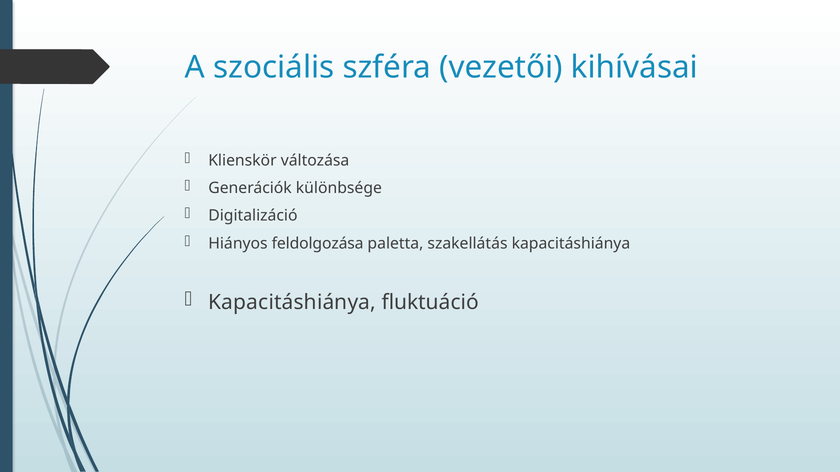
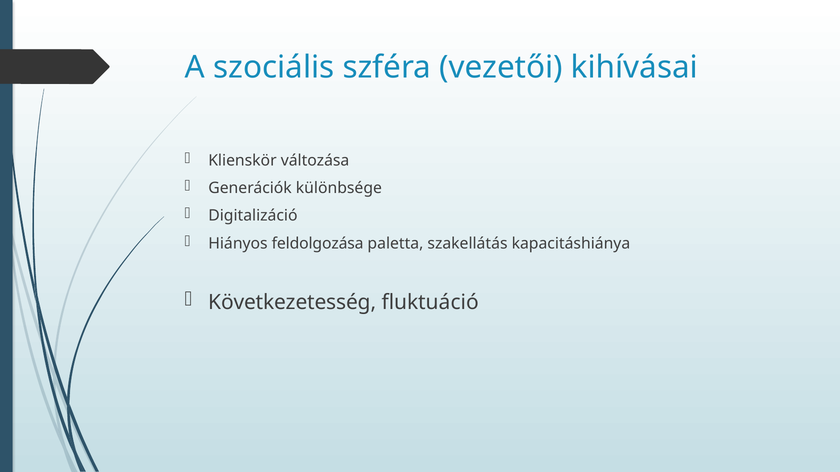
Kapacitáshiánya at (292, 303): Kapacitáshiánya -> Következetesség
